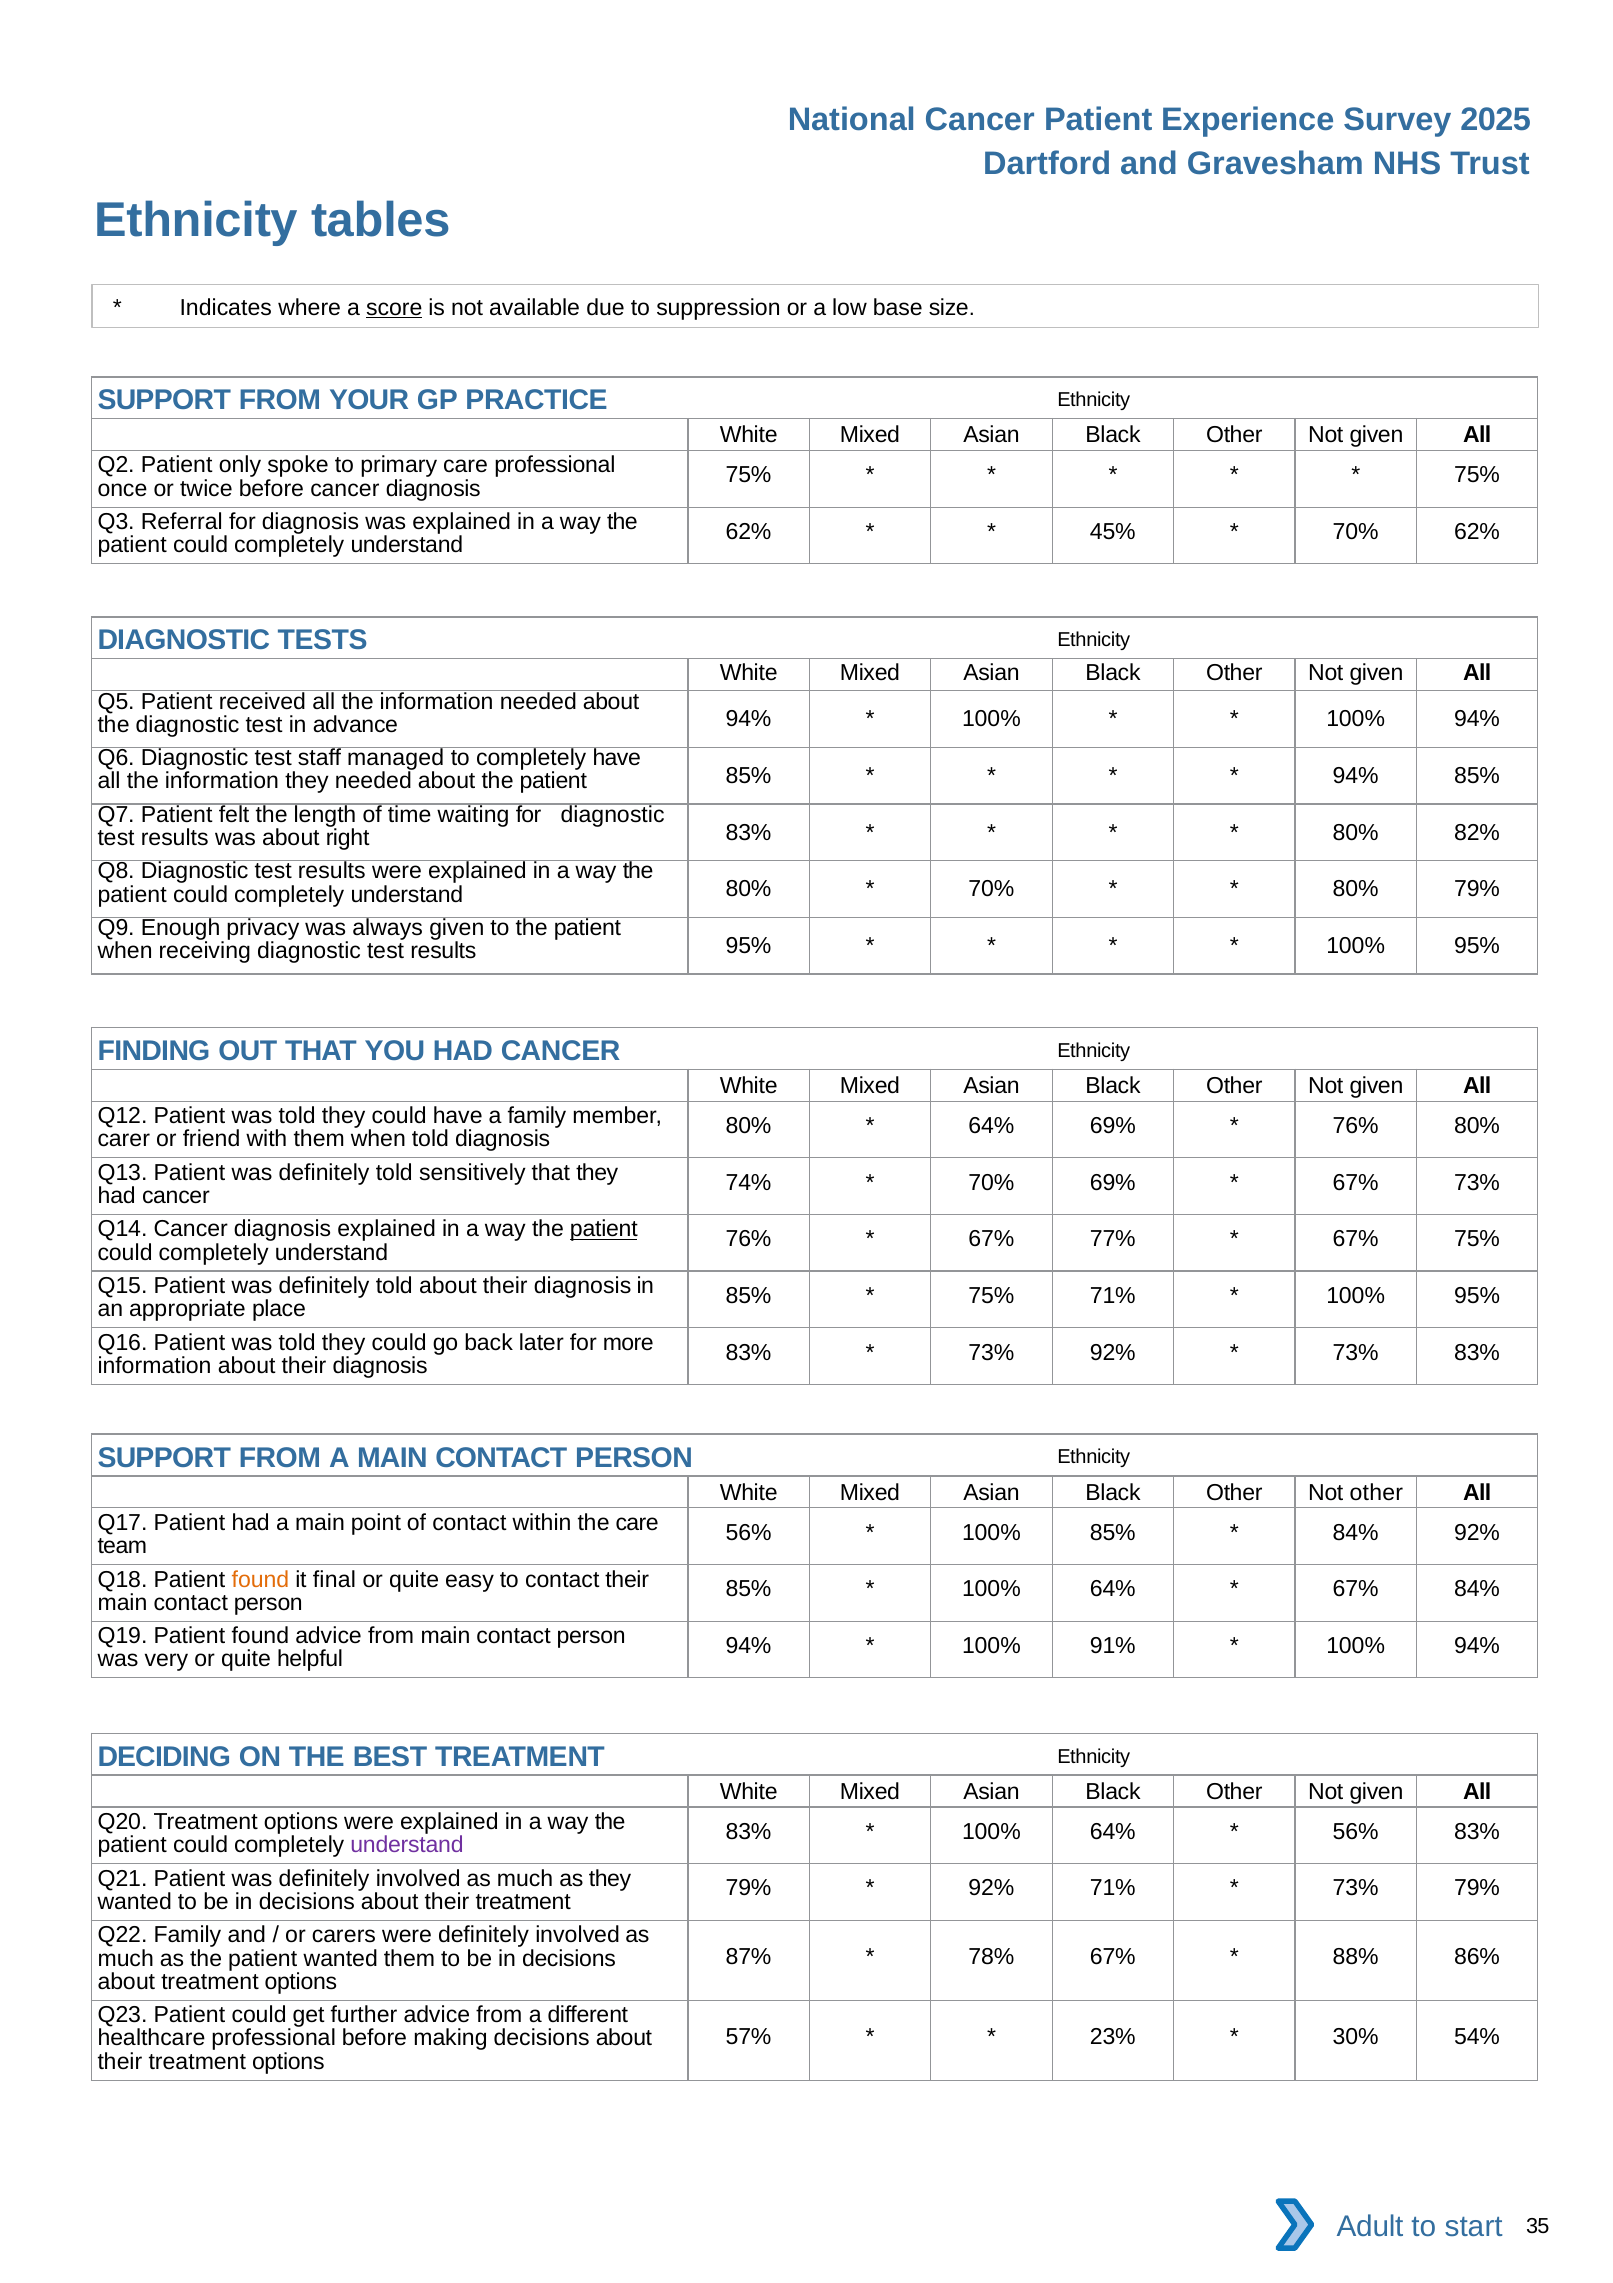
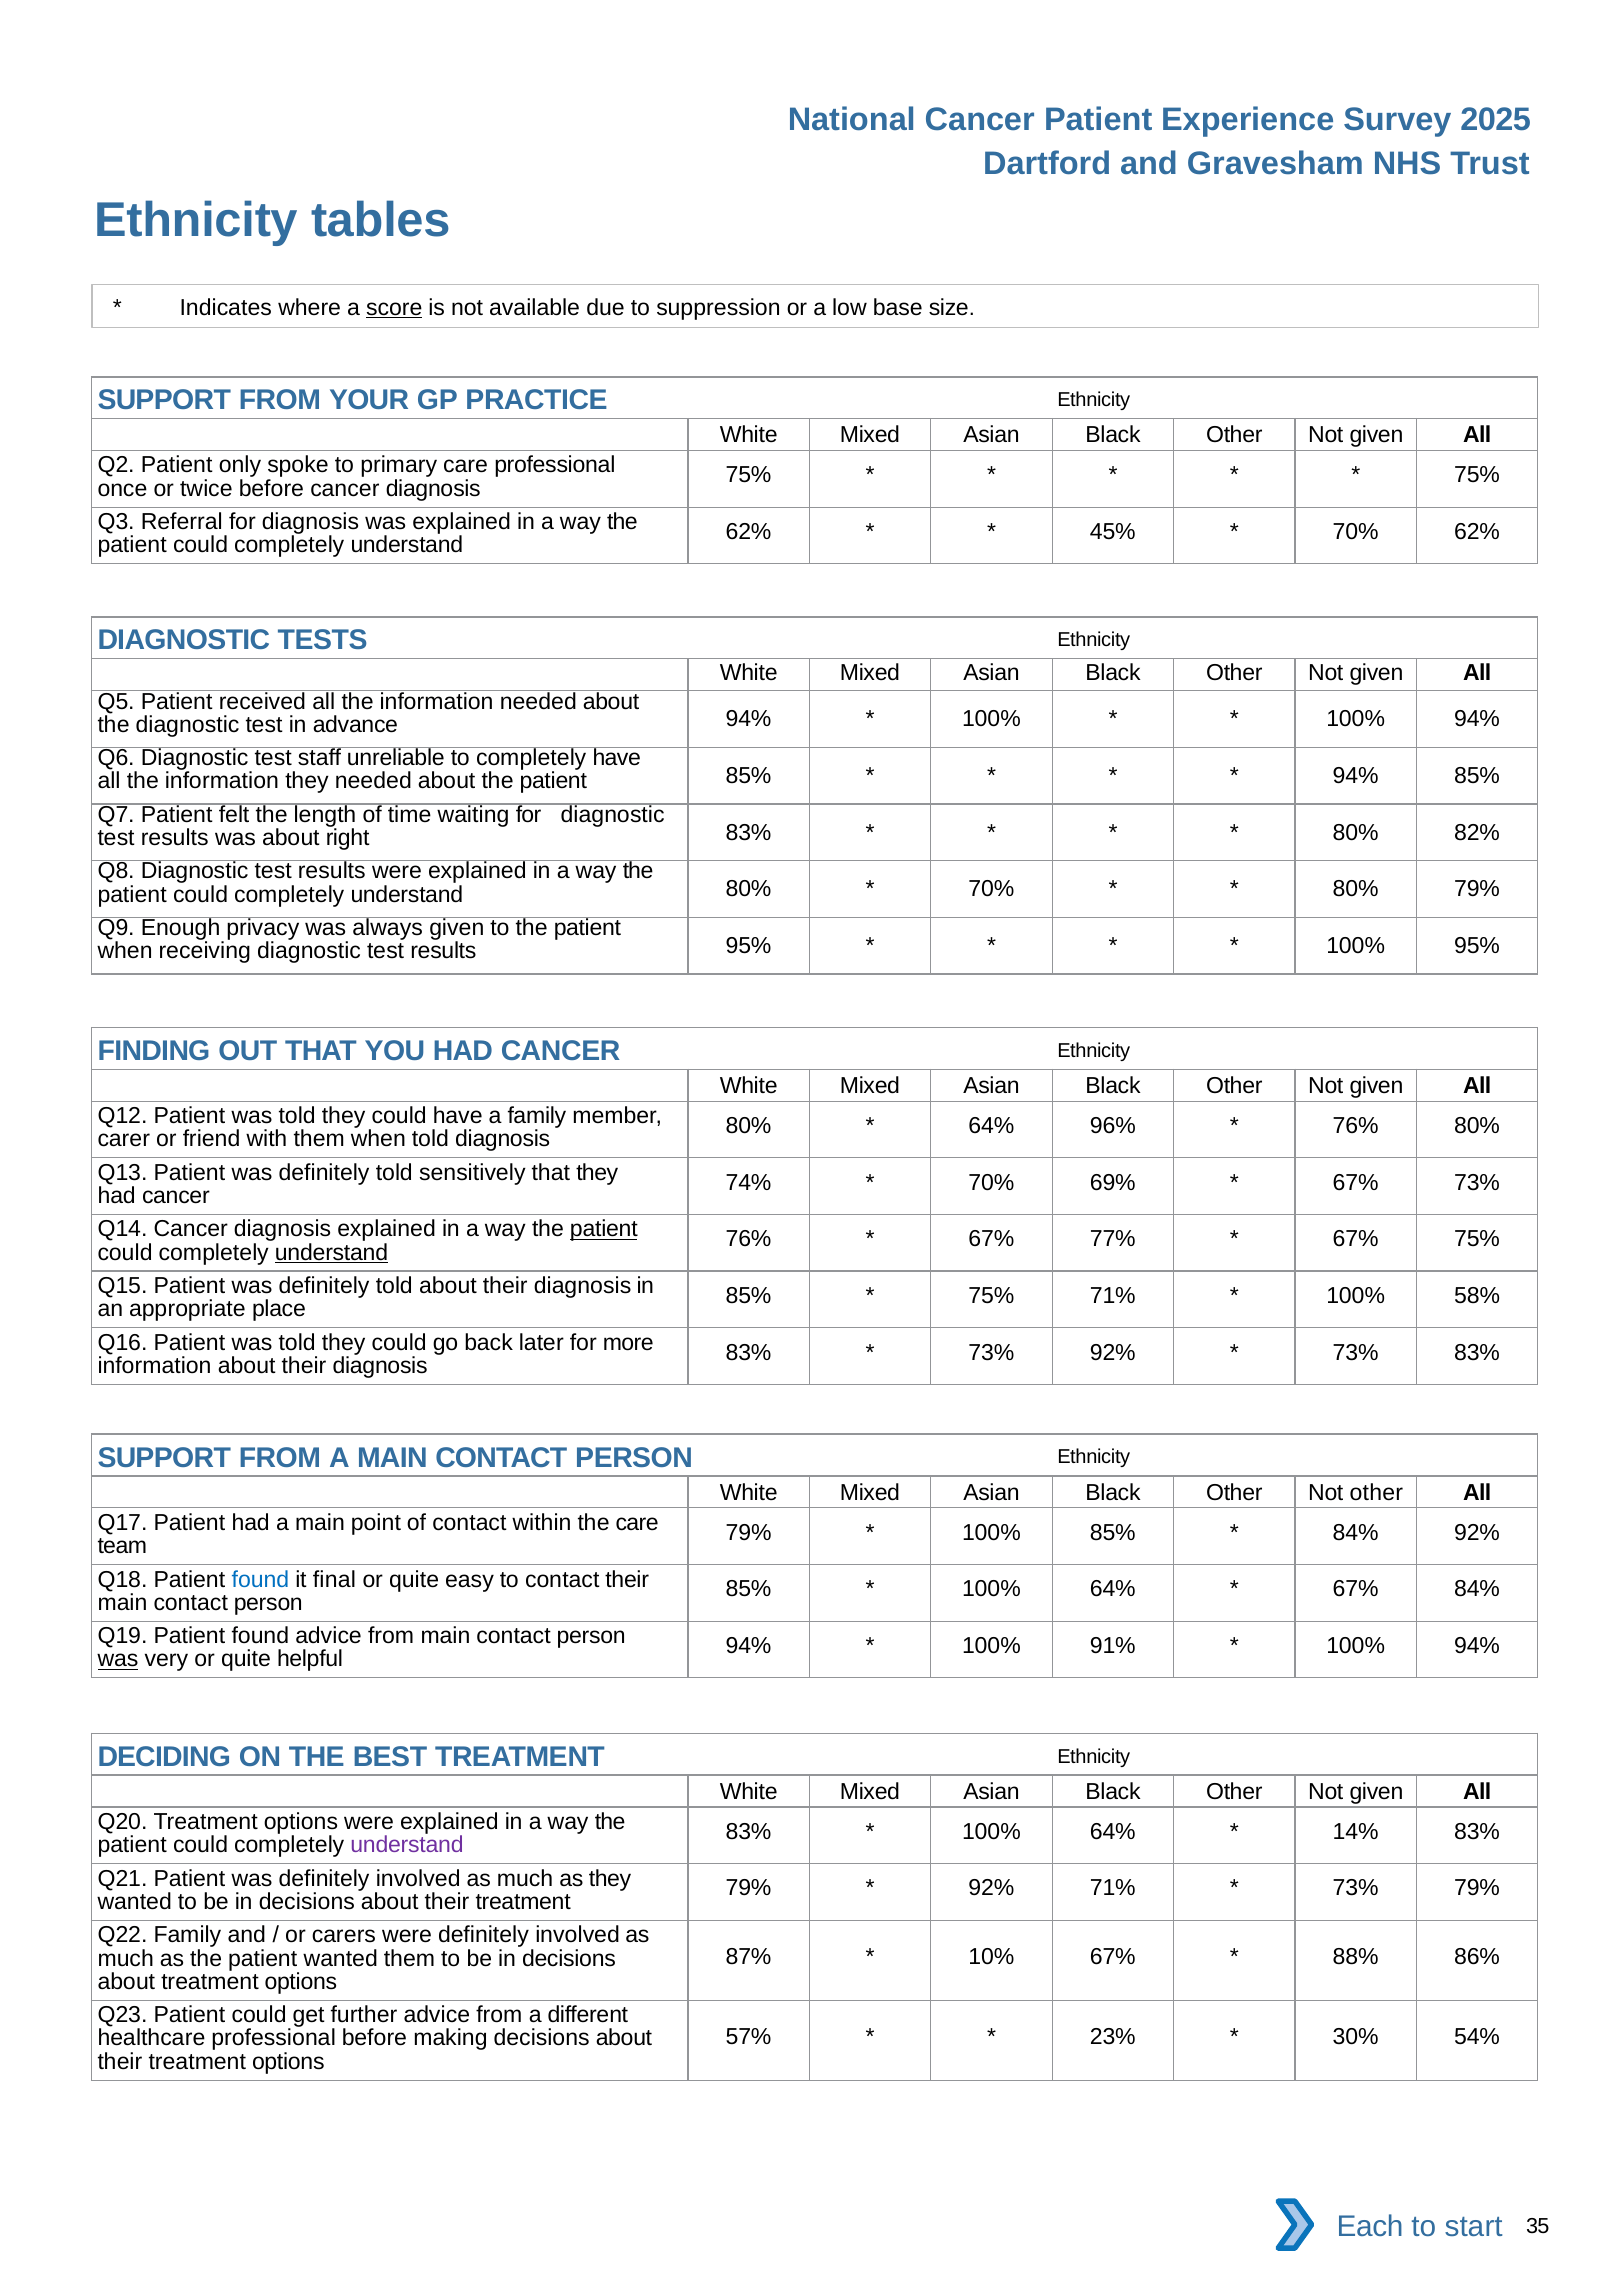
managed: managed -> unreliable
64% 69%: 69% -> 96%
understand at (332, 1252) underline: none -> present
95% at (1477, 1296): 95% -> 58%
56% at (749, 1532): 56% -> 79%
found at (260, 1579) colour: orange -> blue
was at (118, 1659) underline: none -> present
56% at (1356, 1831): 56% -> 14%
78%: 78% -> 10%
Adult: Adult -> Each
